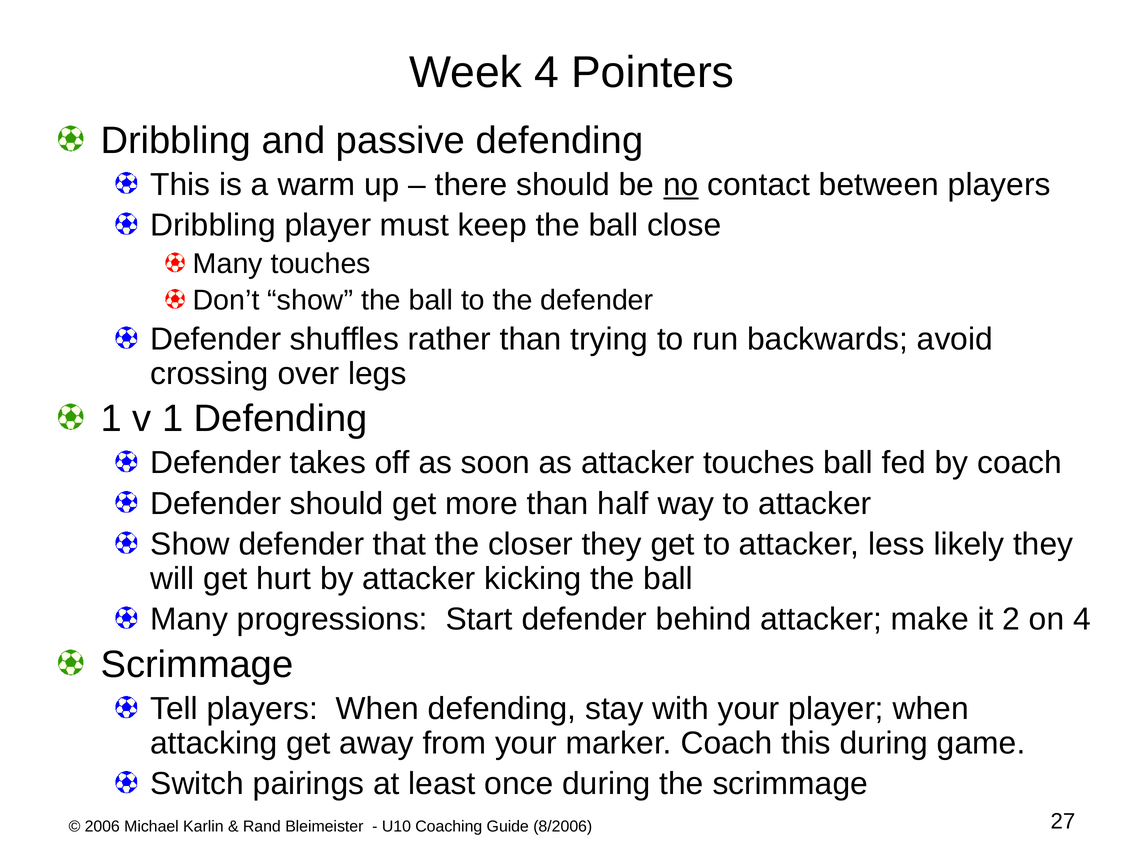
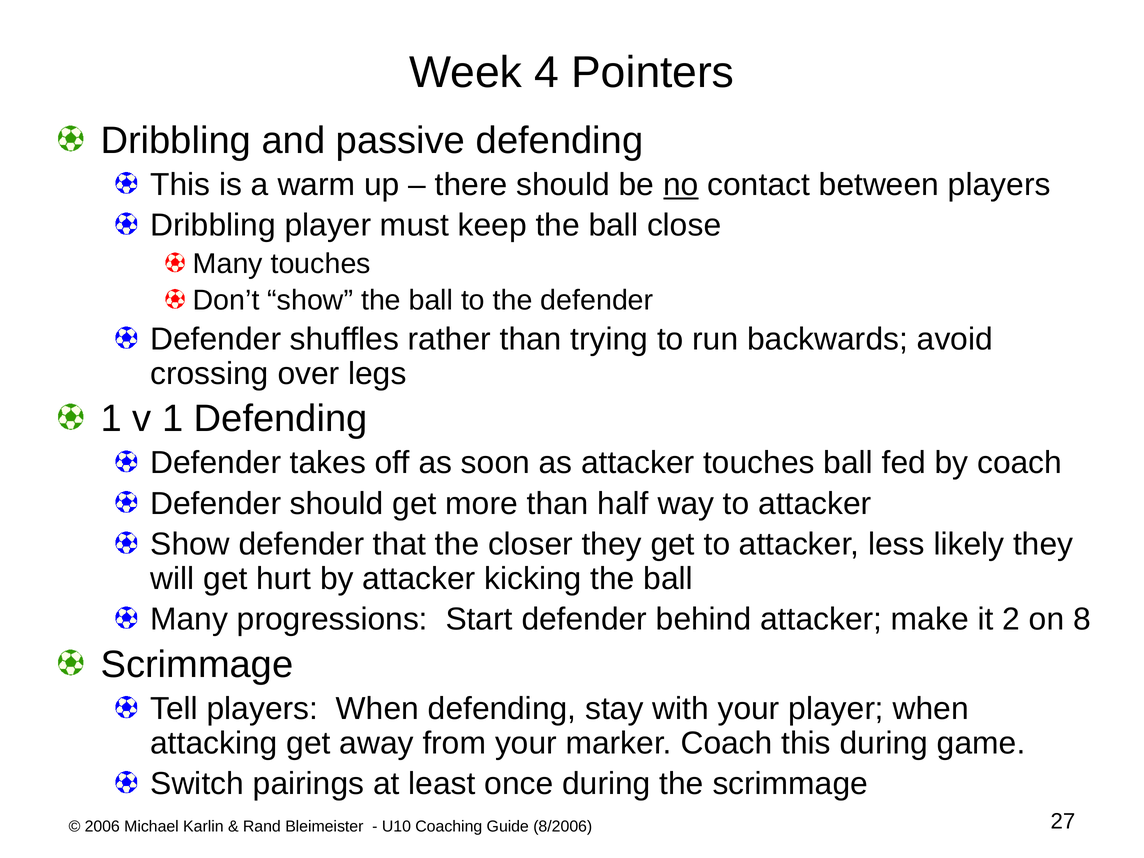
on 4: 4 -> 8
